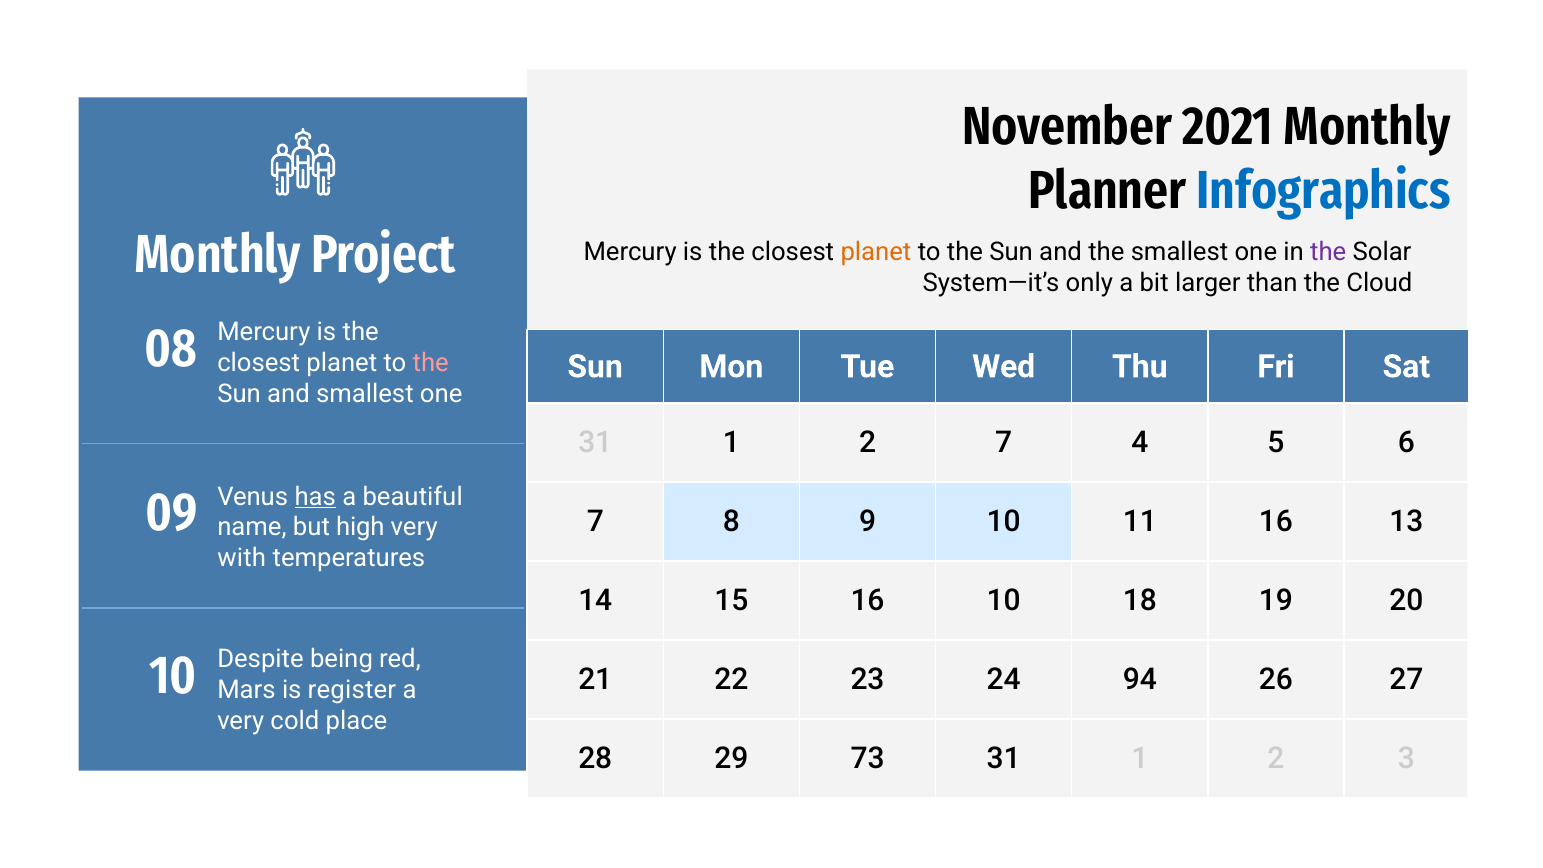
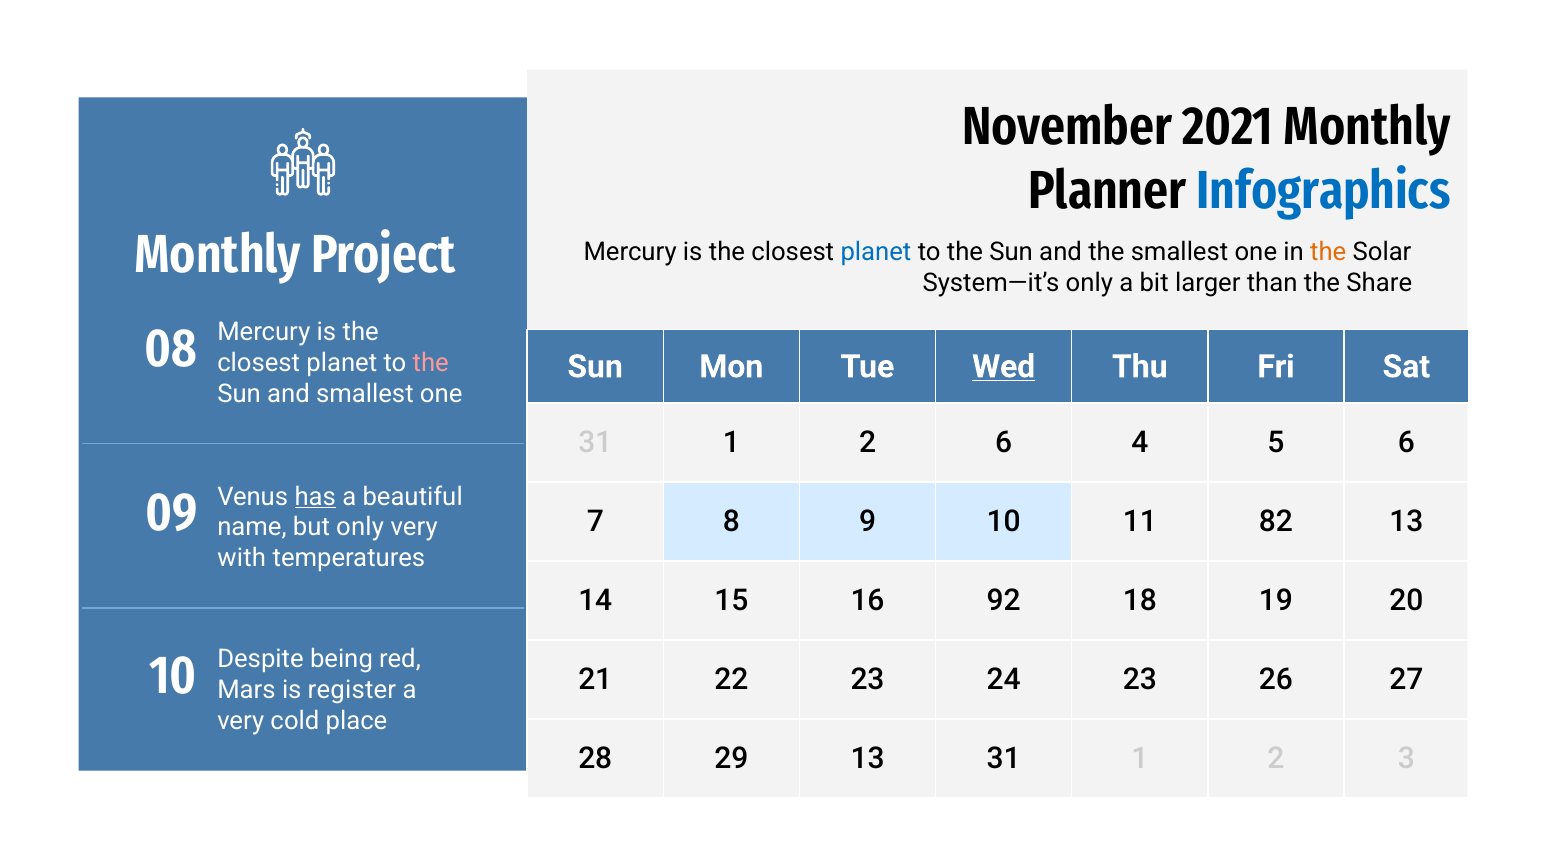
planet at (876, 252) colour: orange -> blue
the at (1328, 252) colour: purple -> orange
Cloud: Cloud -> Share
Wed underline: none -> present
2 7: 7 -> 6
11 16: 16 -> 82
but high: high -> only
16 10: 10 -> 92
24 94: 94 -> 23
29 73: 73 -> 13
